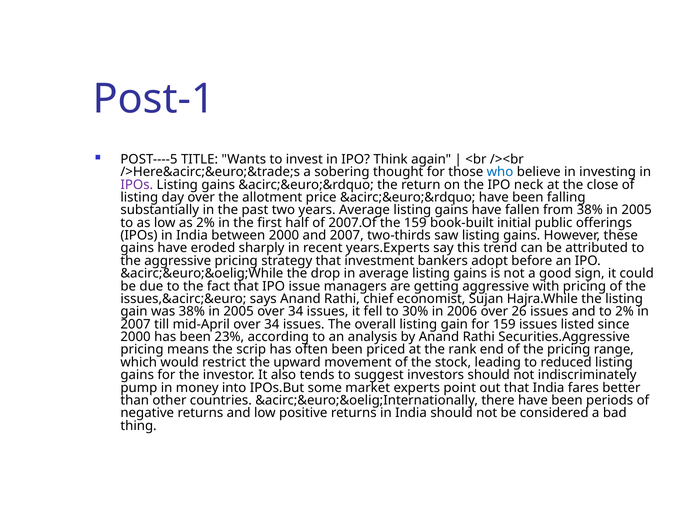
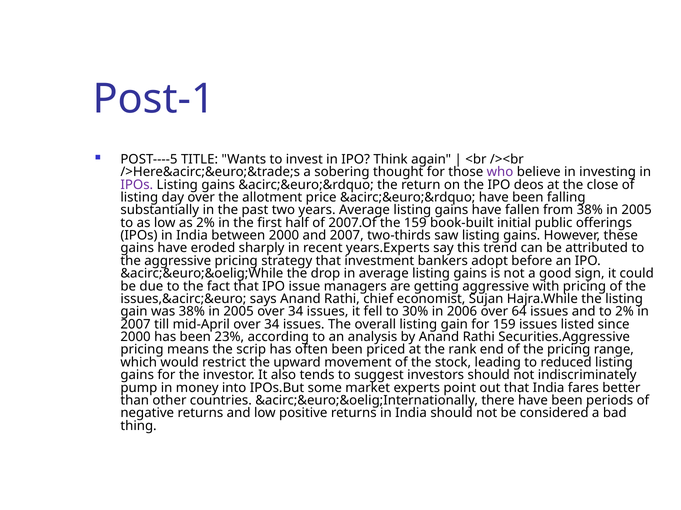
who colour: blue -> purple
neck: neck -> deos
26: 26 -> 64
